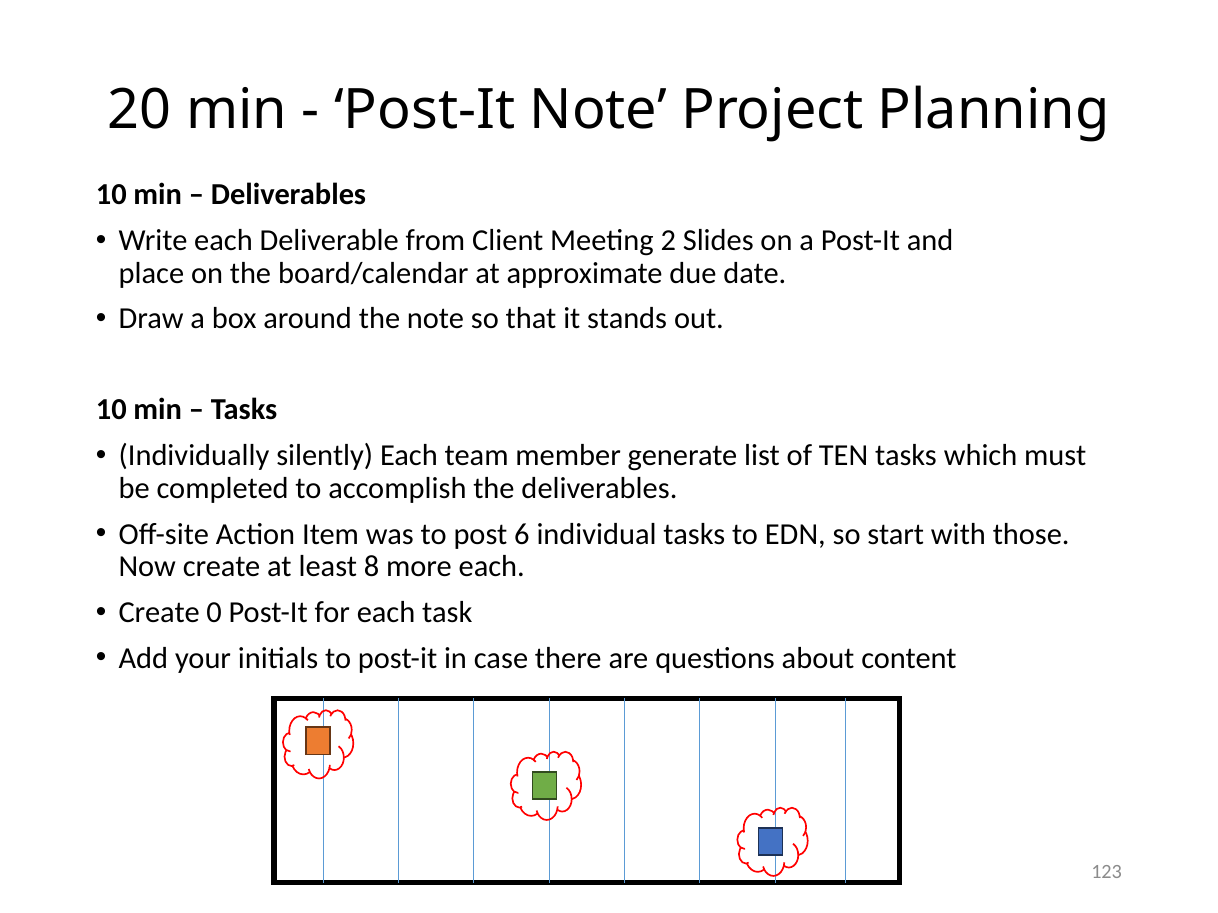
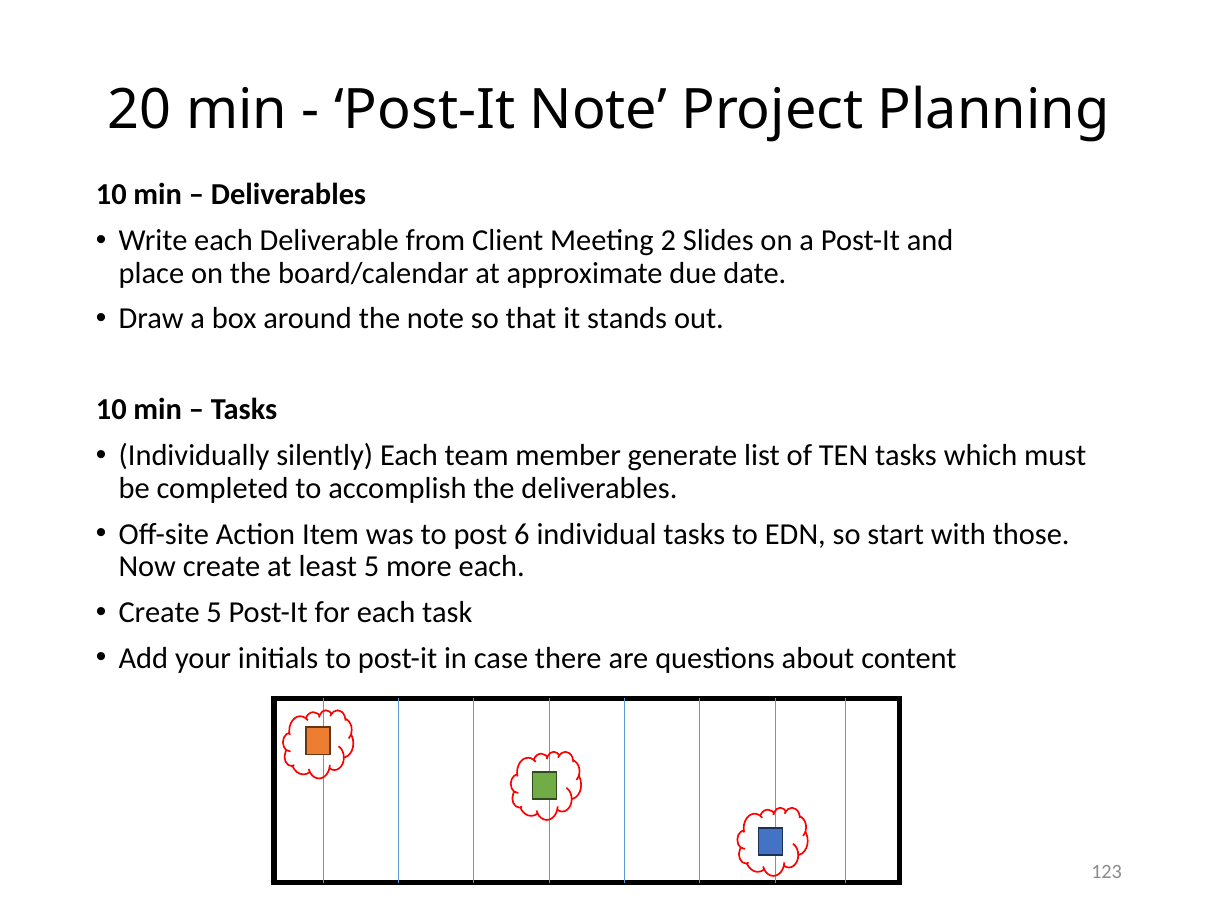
least 8: 8 -> 5
Create 0: 0 -> 5
